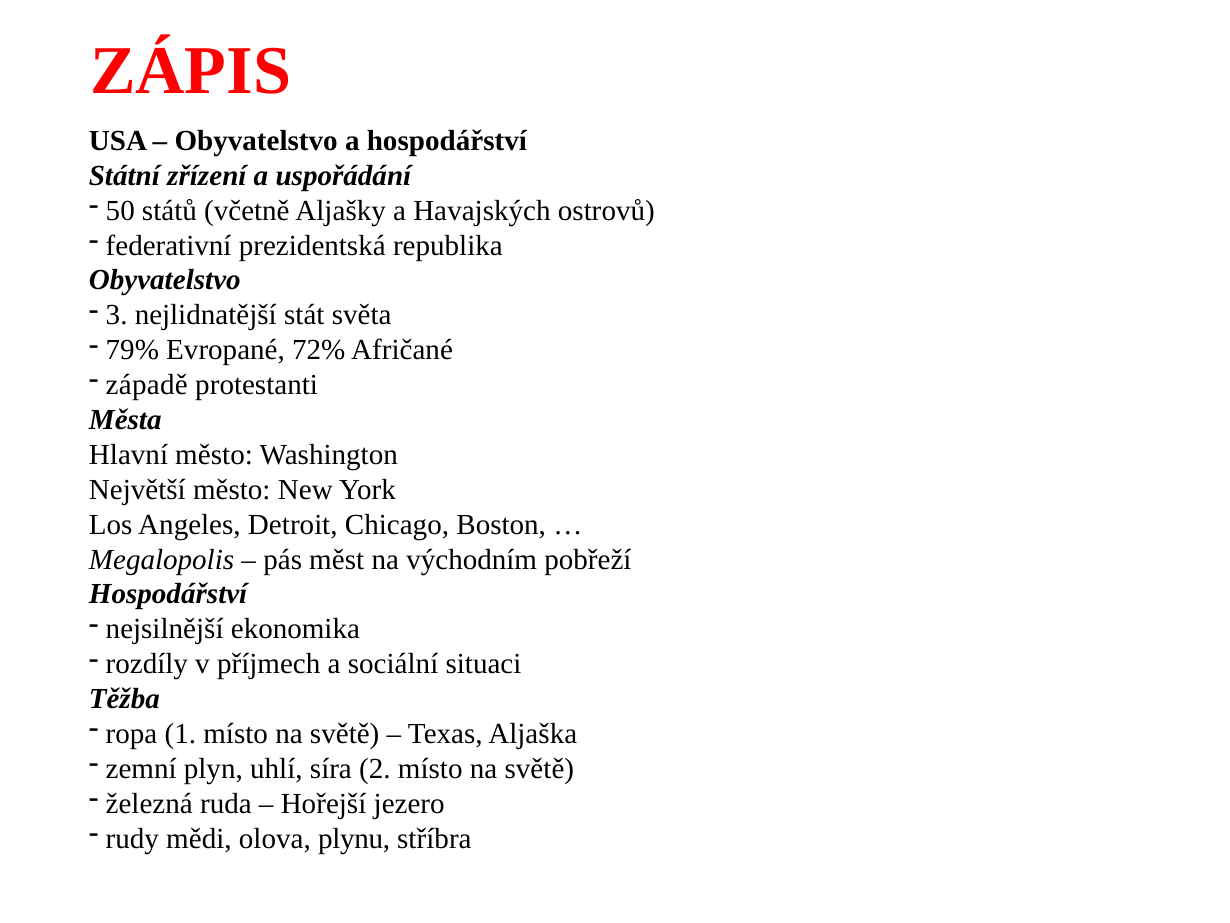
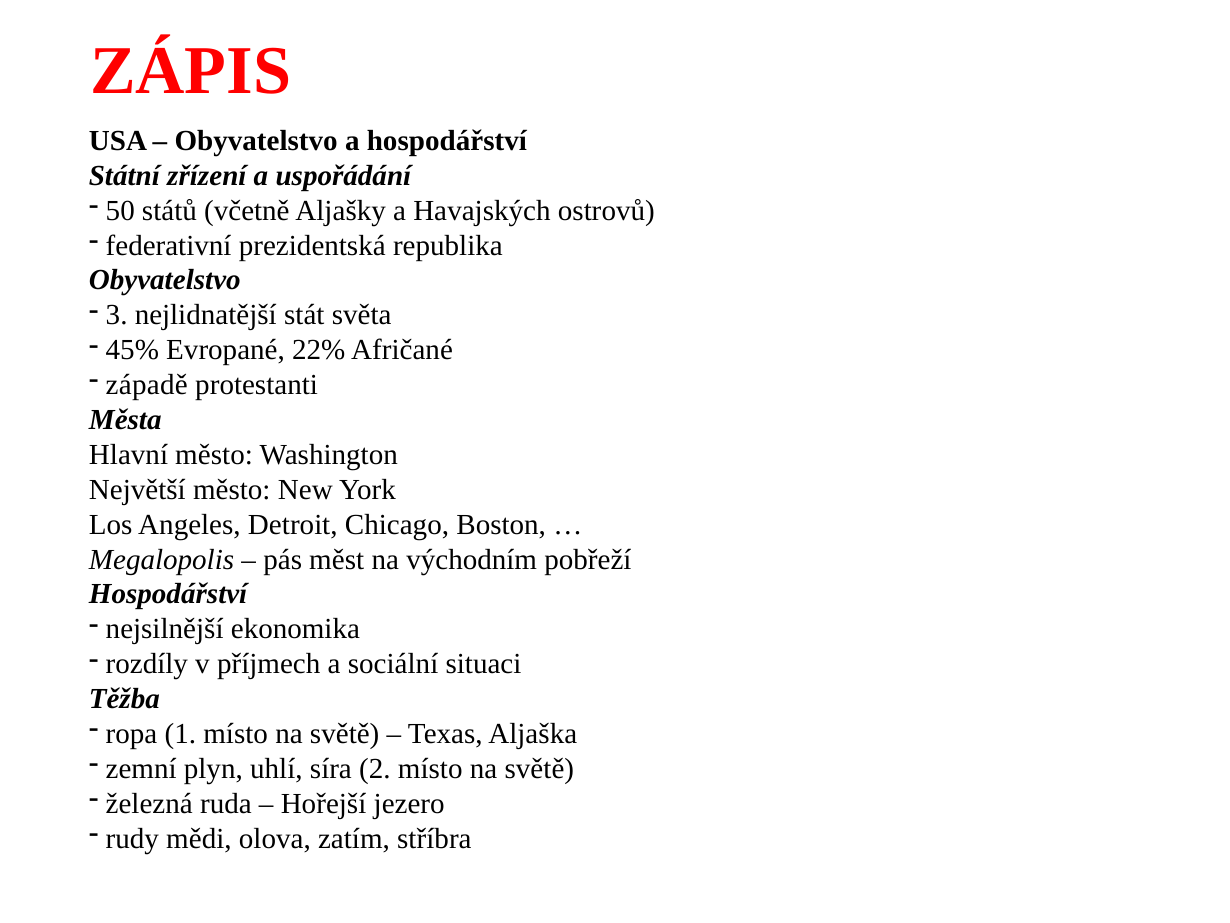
79%: 79% -> 45%
72%: 72% -> 22%
plynu: plynu -> zatím
